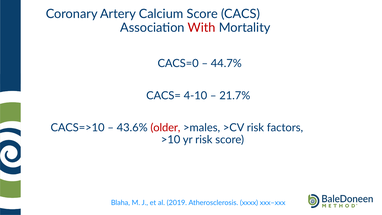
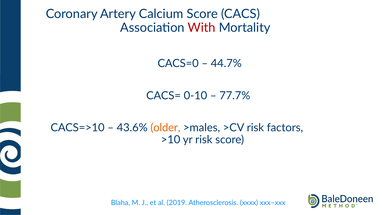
4-10: 4-10 -> 0-10
21.7%: 21.7% -> 77.7%
older colour: red -> orange
